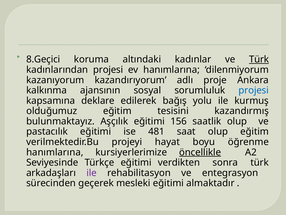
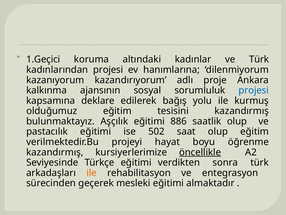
8.Geçici: 8.Geçici -> 1.Geçici
Türk at (259, 59) underline: present -> none
156: 156 -> 886
481: 481 -> 502
hanımlarına at (55, 152): hanımlarına -> kazandırmış
ile at (92, 172) colour: purple -> orange
